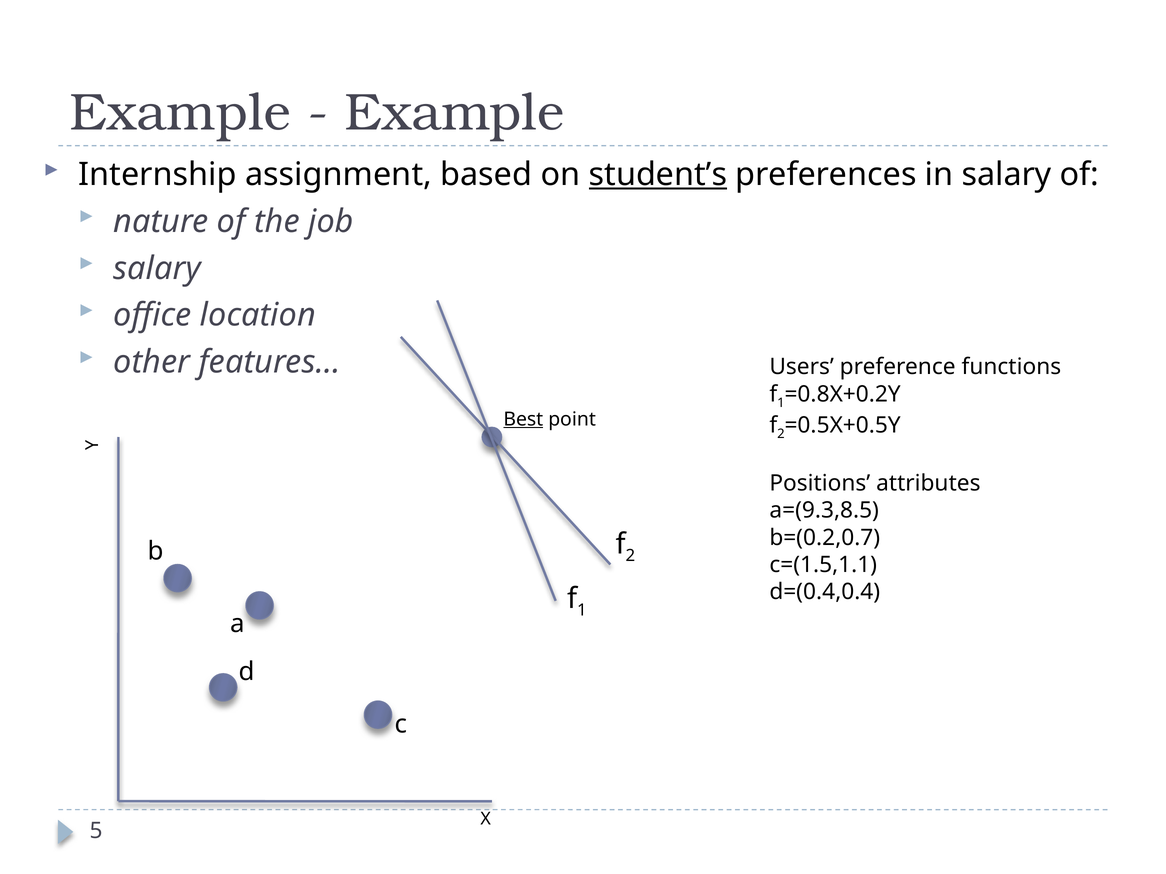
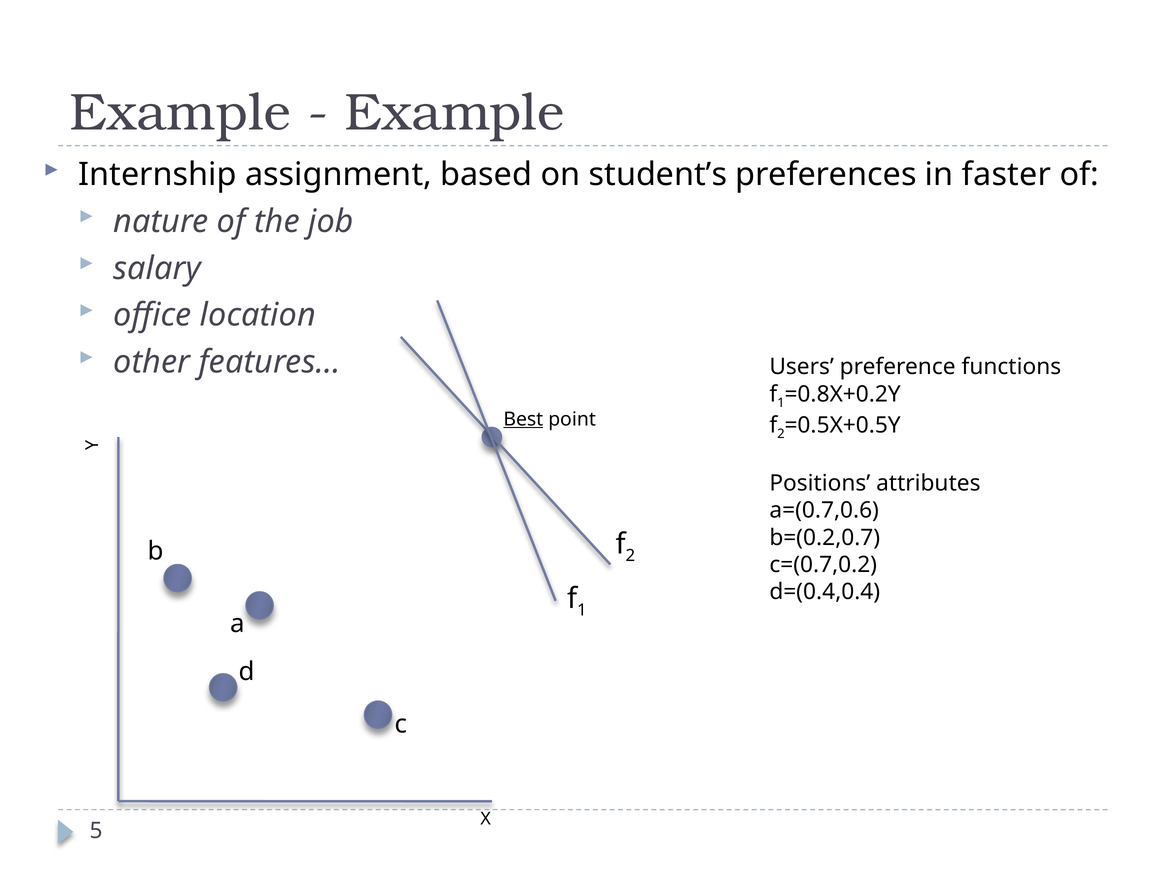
student’s underline: present -> none
in salary: salary -> faster
a=(9.3,8.5: a=(9.3,8.5 -> a=(0.7,0.6
c=(1.5,1.1: c=(1.5,1.1 -> c=(0.7,0.2
